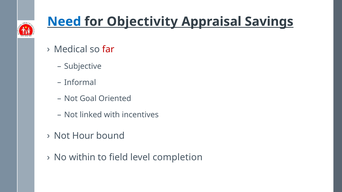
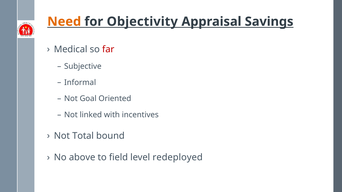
Need colour: blue -> orange
Hour: Hour -> Total
within: within -> above
completion: completion -> redeployed
